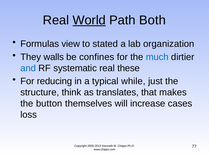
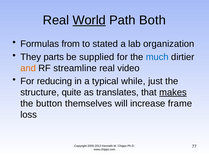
view: view -> from
walls: walls -> parts
confines: confines -> supplied
and colour: blue -> orange
systematic: systematic -> streamline
these: these -> video
think: think -> quite
makes underline: none -> present
cases: cases -> frame
